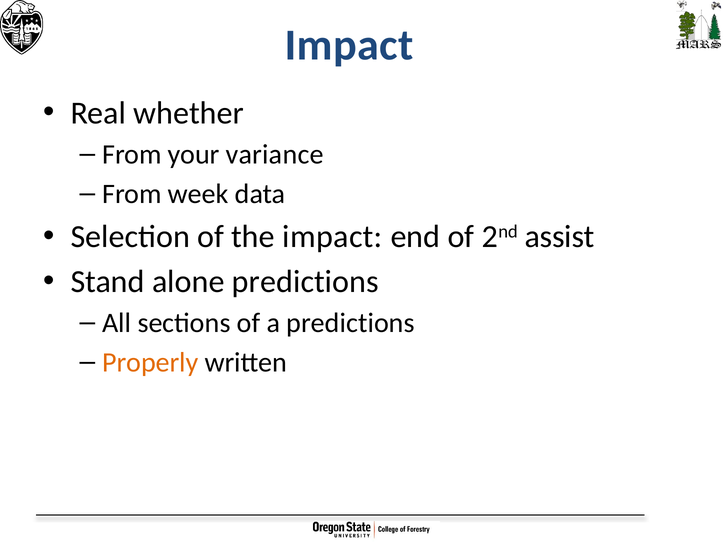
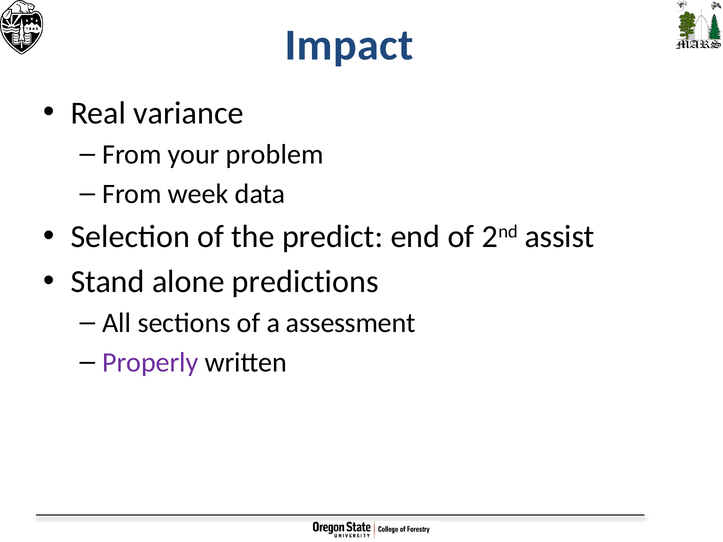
whether: whether -> variance
variance: variance -> problem
the impact: impact -> predict
a predictions: predictions -> assessment
Properly colour: orange -> purple
